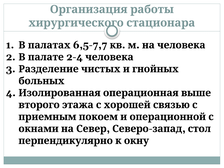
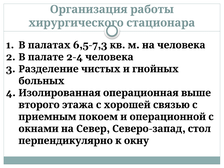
6,5-7,7: 6,5-7,7 -> 6,5-7,3
